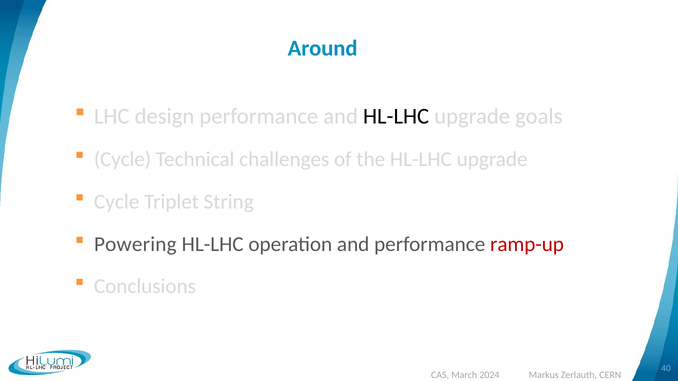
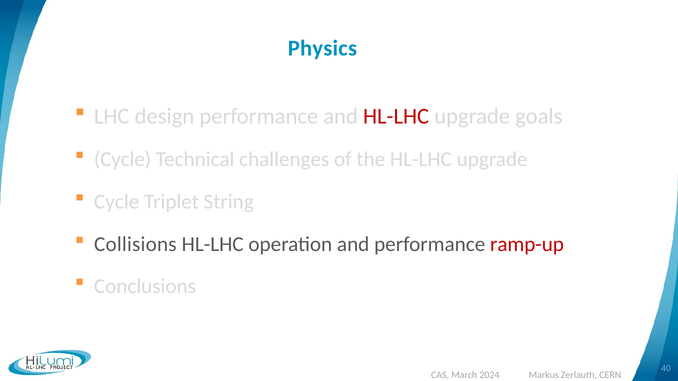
Around: Around -> Physics
HL-LHC at (396, 116) colour: black -> red
Powering: Powering -> Collisions
